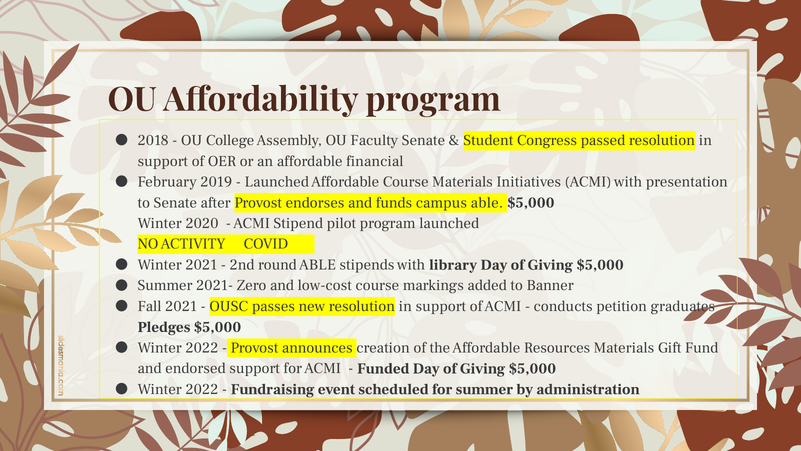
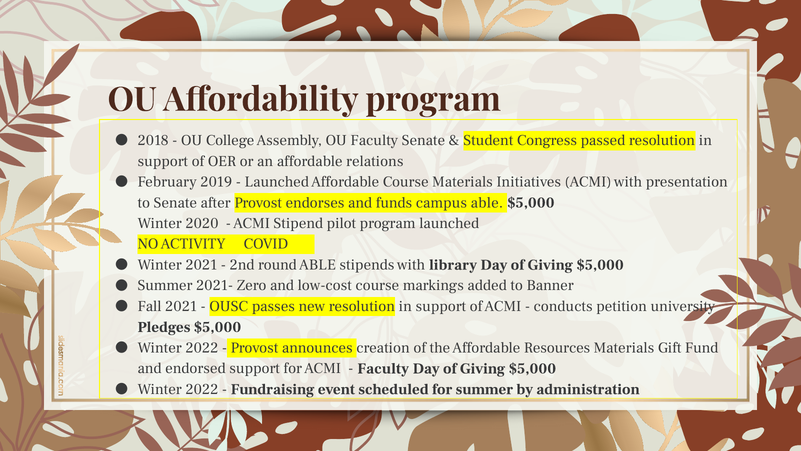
financial: financial -> relations
graduates: graduates -> university
Funded at (383, 368): Funded -> Faculty
